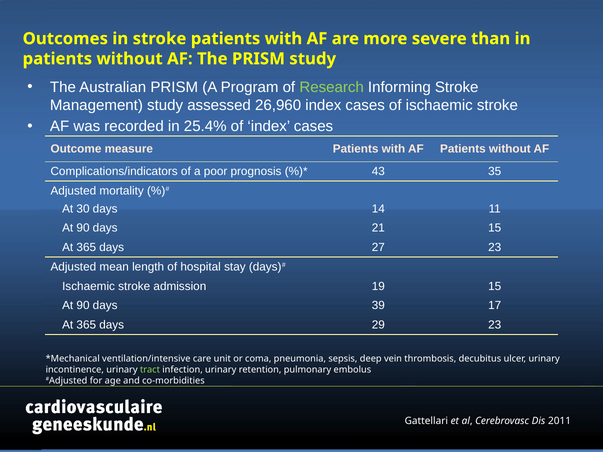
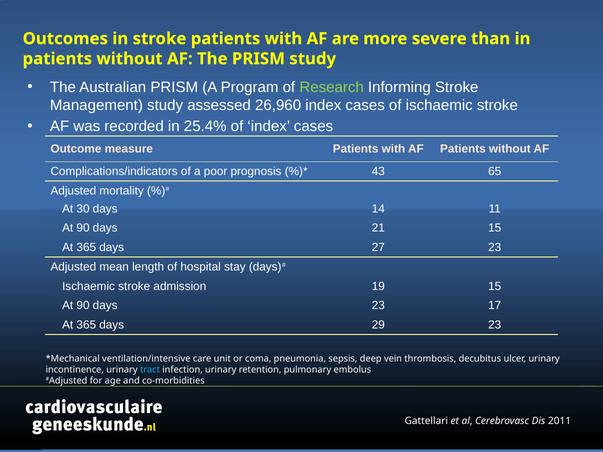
35: 35 -> 65
days 39: 39 -> 23
tract colour: light green -> light blue
